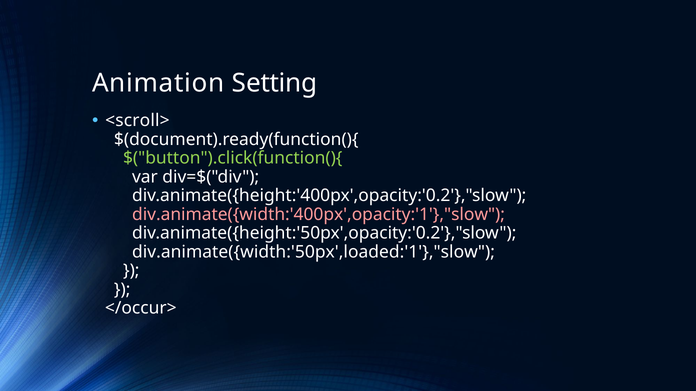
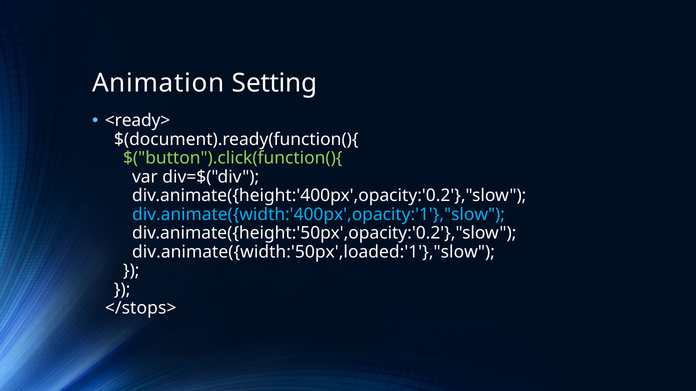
<scroll>: <scroll> -> <ready>
div.animate({width:'400px',opacity:'1'},"slow colour: pink -> light blue
</occur>: </occur> -> </stops>
